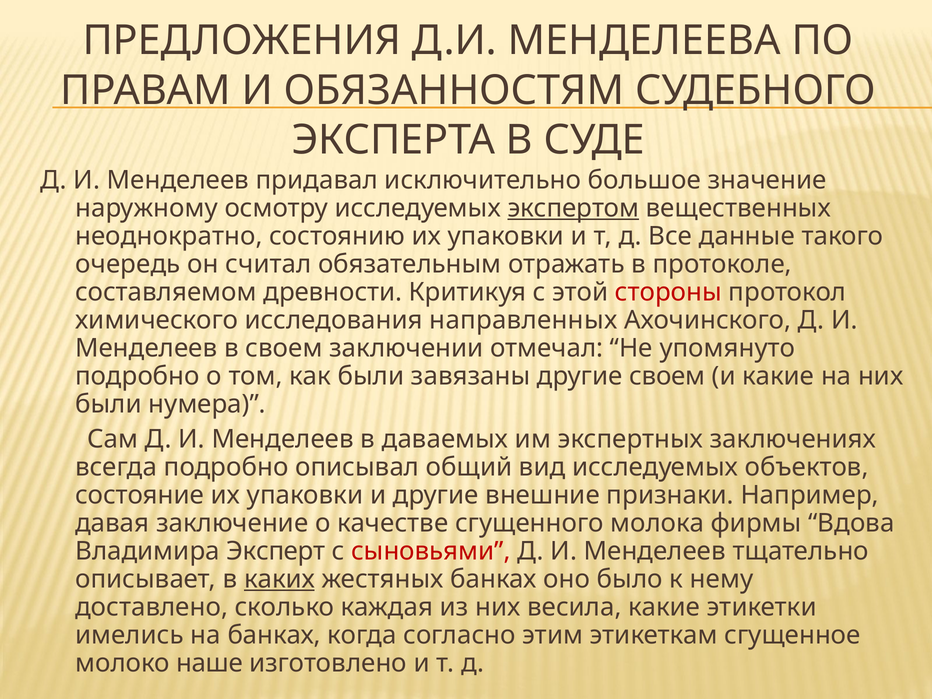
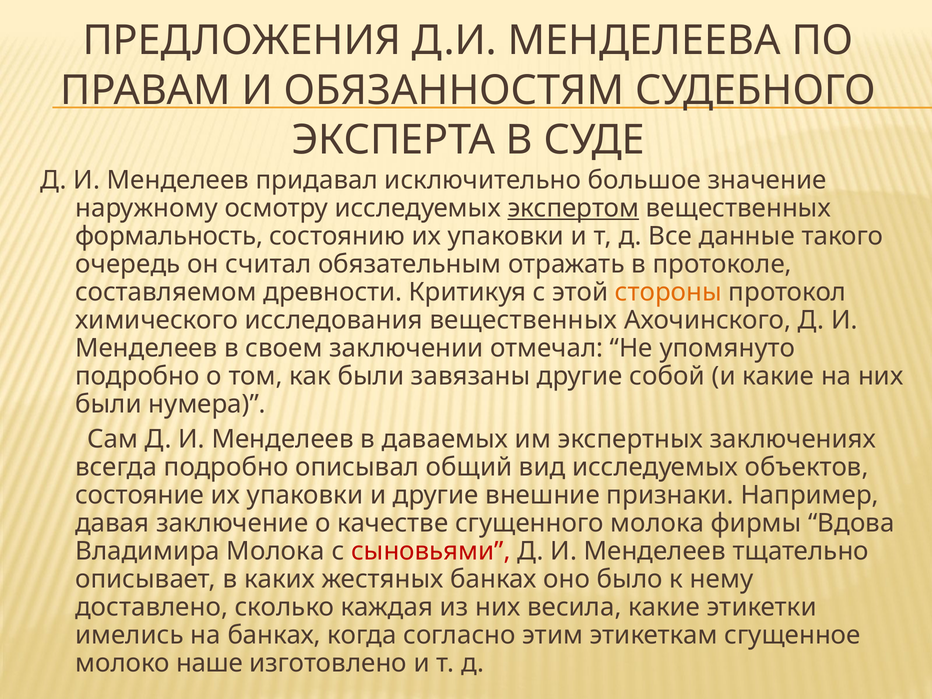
неоднократно: неоднократно -> формальность
стороны colour: red -> orange
исследования направленных: направленных -> вещественных
другие своем: своем -> собой
Владимира Эксперт: Эксперт -> Молока
каких underline: present -> none
